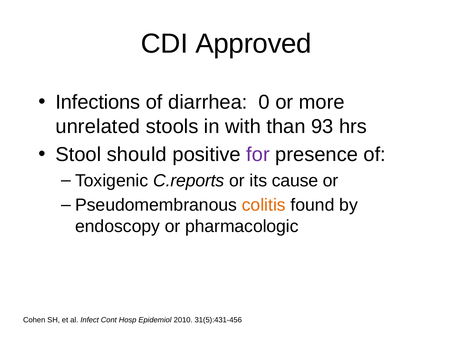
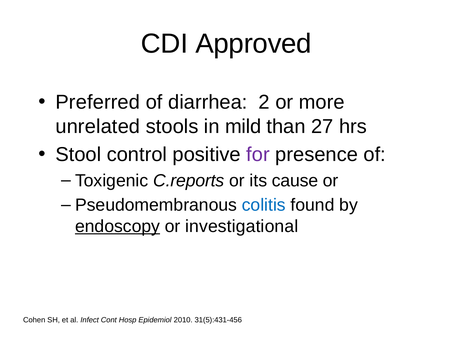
Infections: Infections -> Preferred
0: 0 -> 2
with: with -> mild
93: 93 -> 27
should: should -> control
colitis colour: orange -> blue
endoscopy underline: none -> present
pharmacologic: pharmacologic -> investigational
